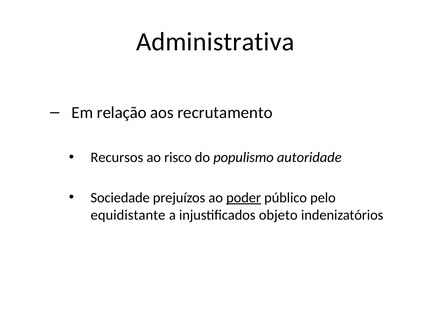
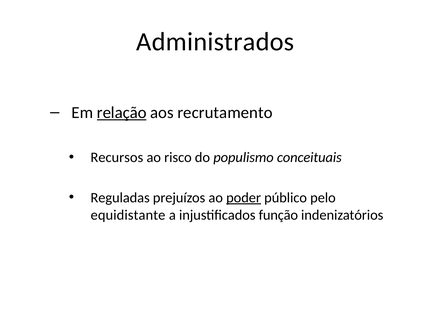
Administrativa: Administrativa -> Administrados
relação underline: none -> present
autoridade: autoridade -> conceituais
Sociedade: Sociedade -> Reguladas
objeto: objeto -> função
